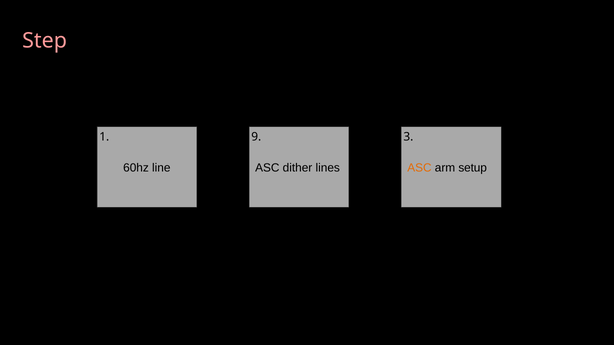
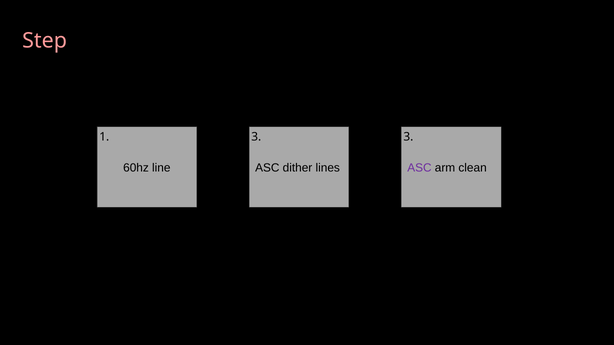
1 9: 9 -> 3
ASC at (419, 168) colour: orange -> purple
setup: setup -> clean
